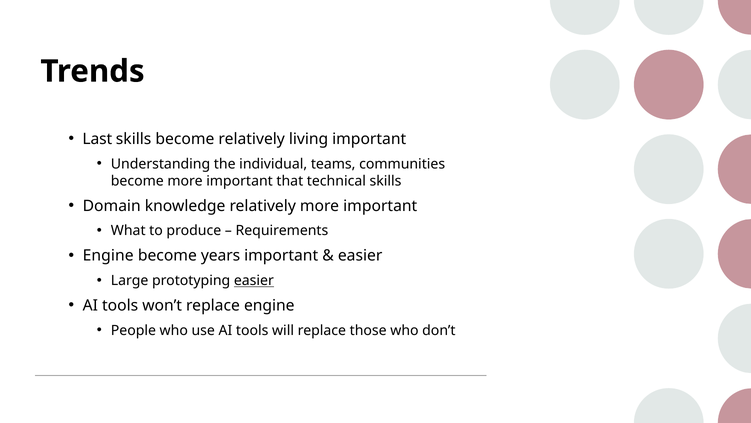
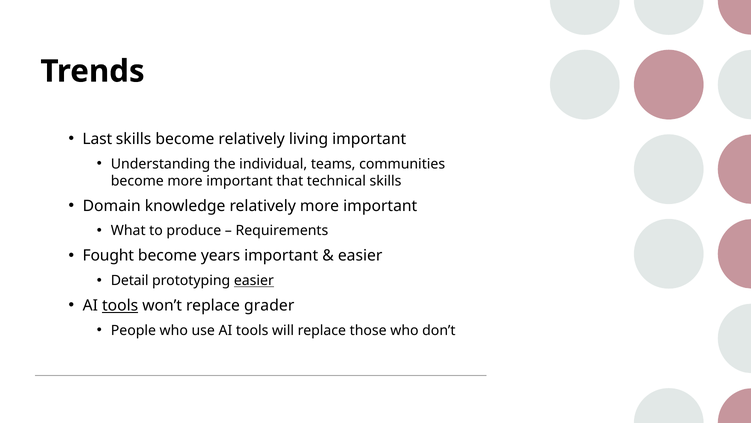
Engine at (108, 255): Engine -> Fought
Large: Large -> Detail
tools at (120, 305) underline: none -> present
replace engine: engine -> grader
